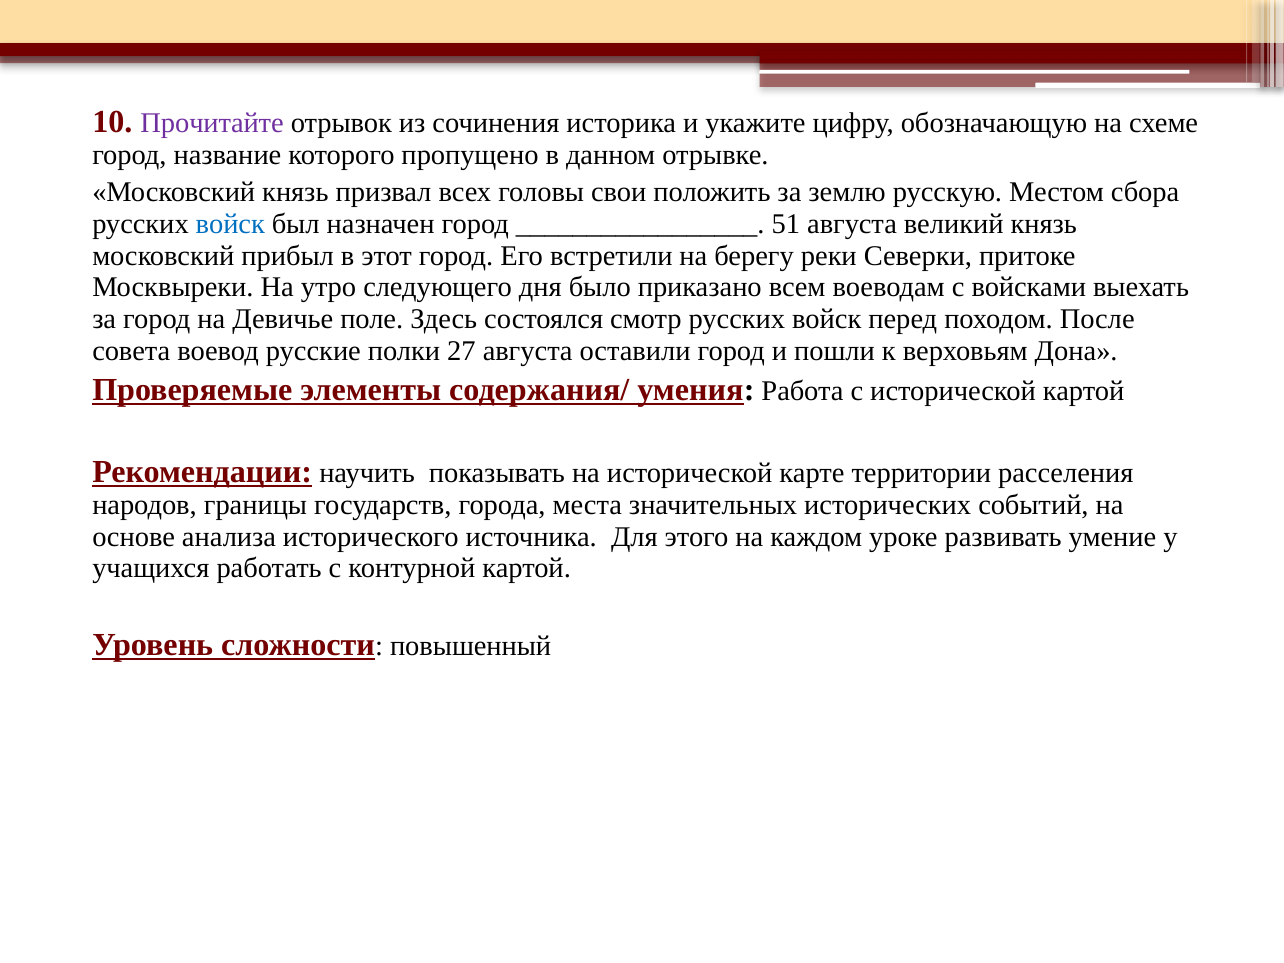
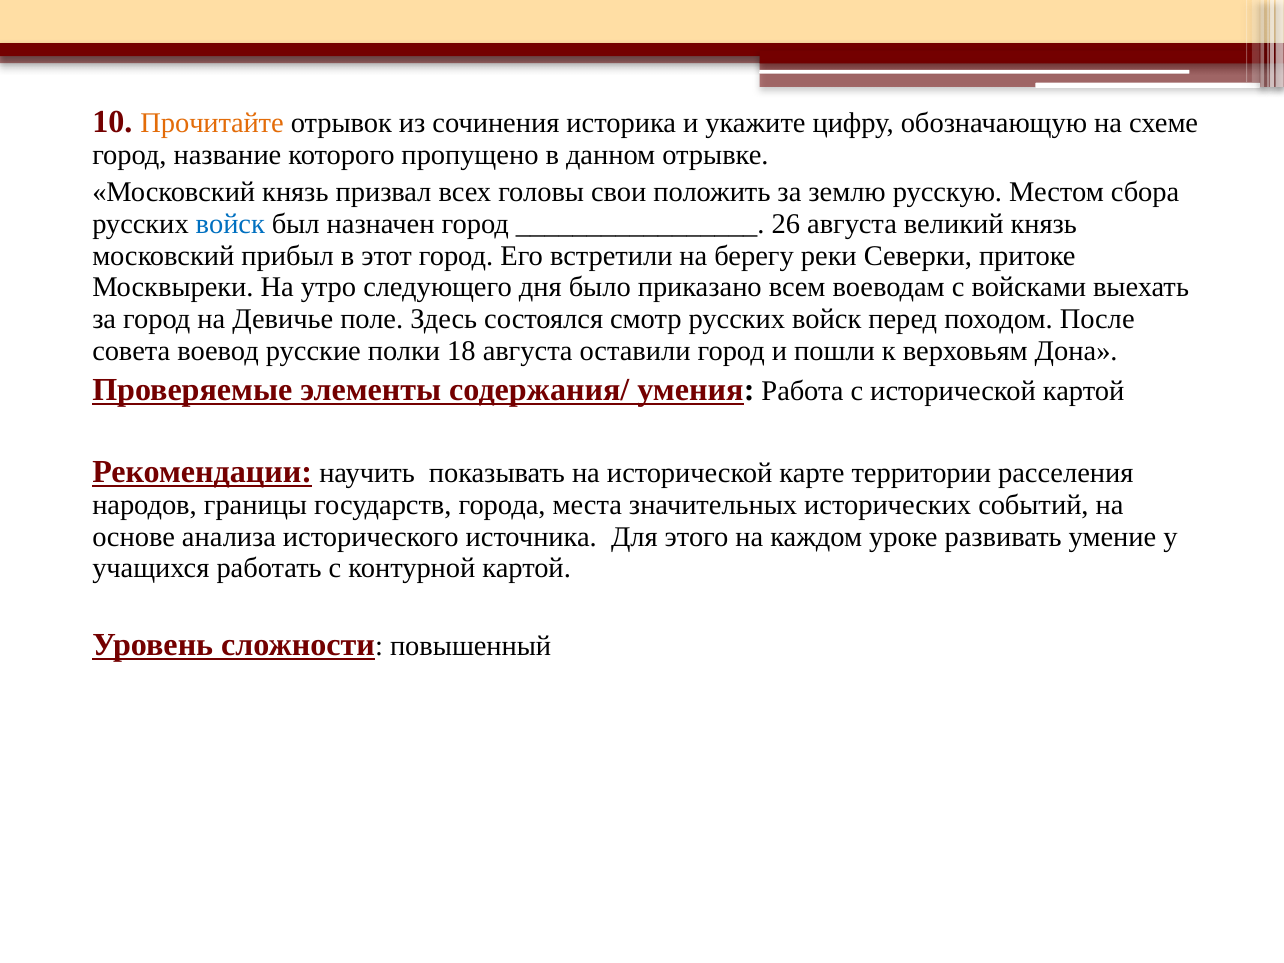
Прочитайте colour: purple -> orange
51: 51 -> 26
27: 27 -> 18
